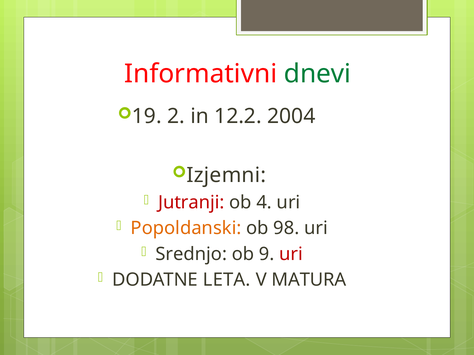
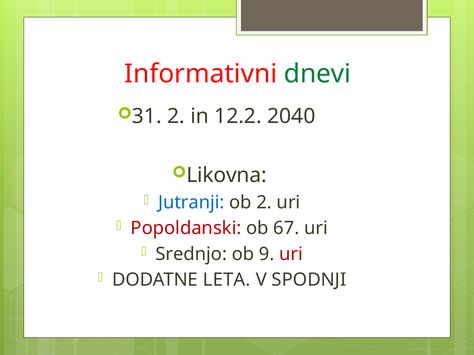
19: 19 -> 31
2004: 2004 -> 2040
Izjemni: Izjemni -> Likovna
Jutranji colour: red -> blue
ob 4: 4 -> 2
Popoldanski colour: orange -> red
98: 98 -> 67
MATURA: MATURA -> SPODNJI
